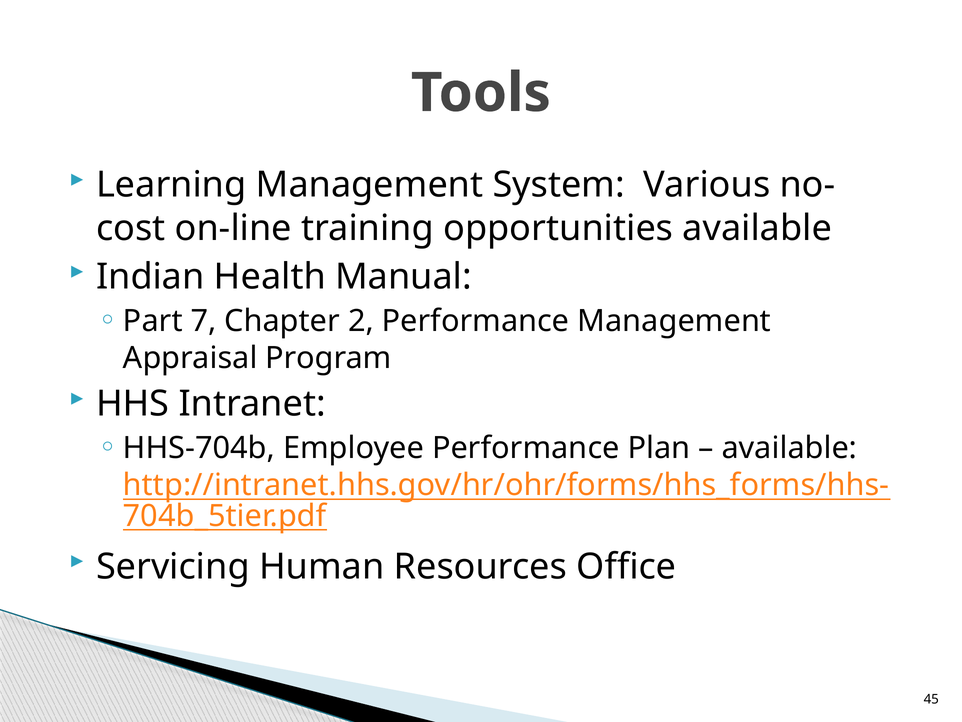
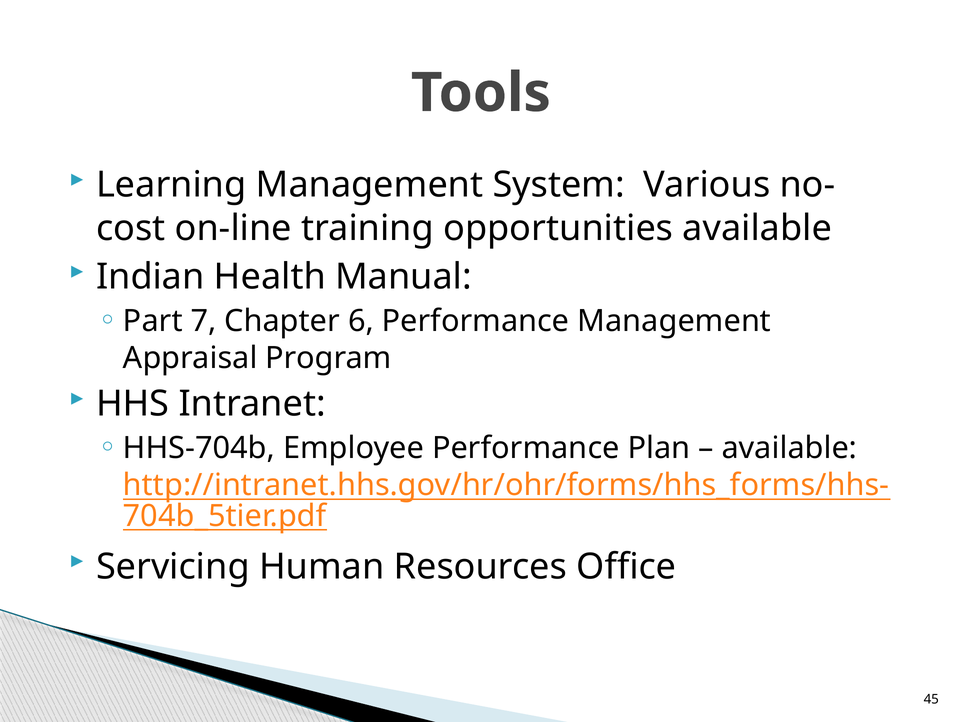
2: 2 -> 6
